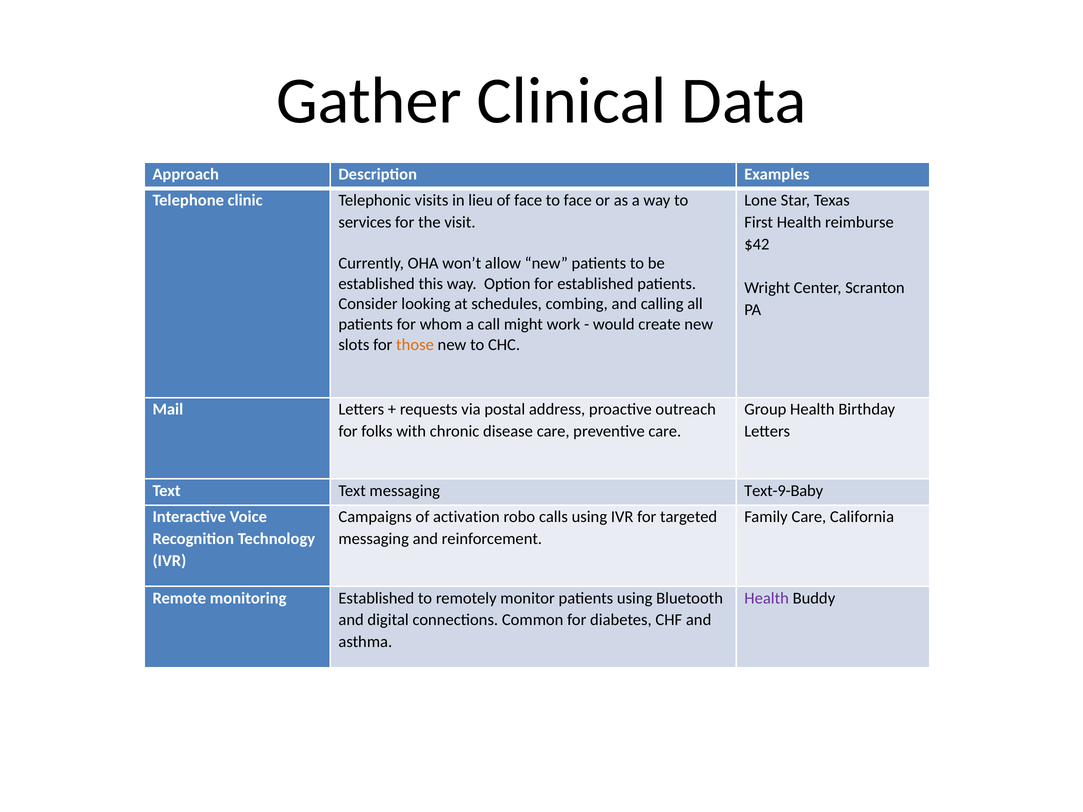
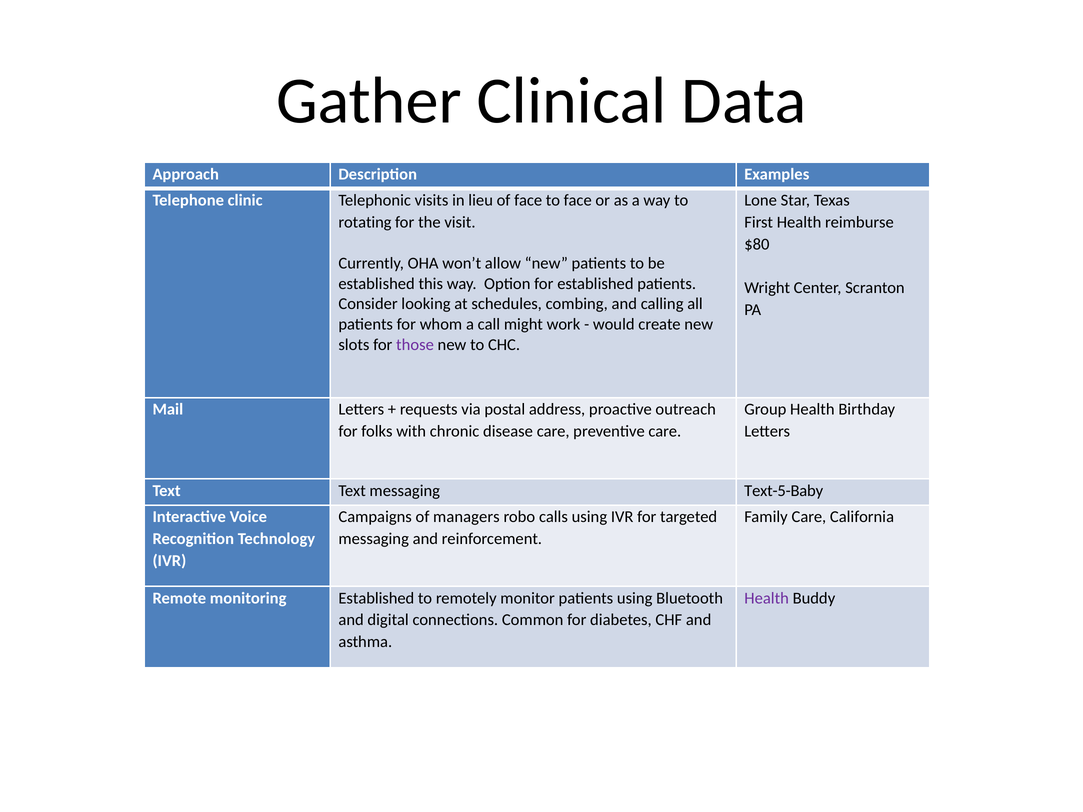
services: services -> rotating
$42: $42 -> $80
those colour: orange -> purple
Text-9-Baby: Text-9-Baby -> Text-5-Baby
activation: activation -> managers
